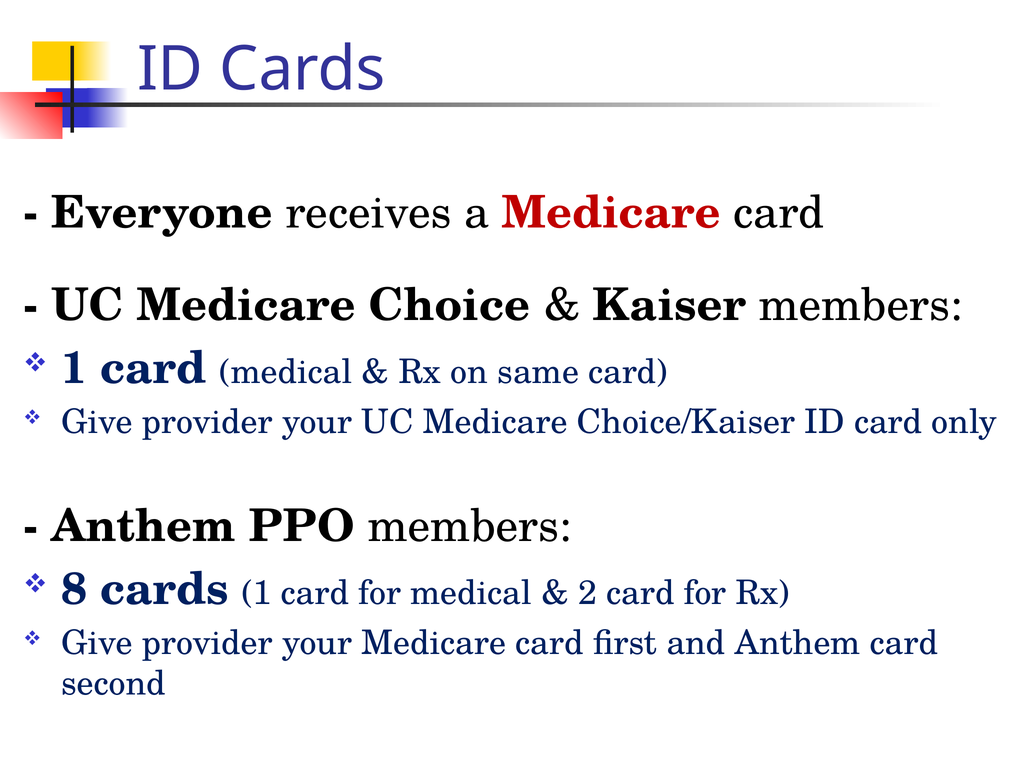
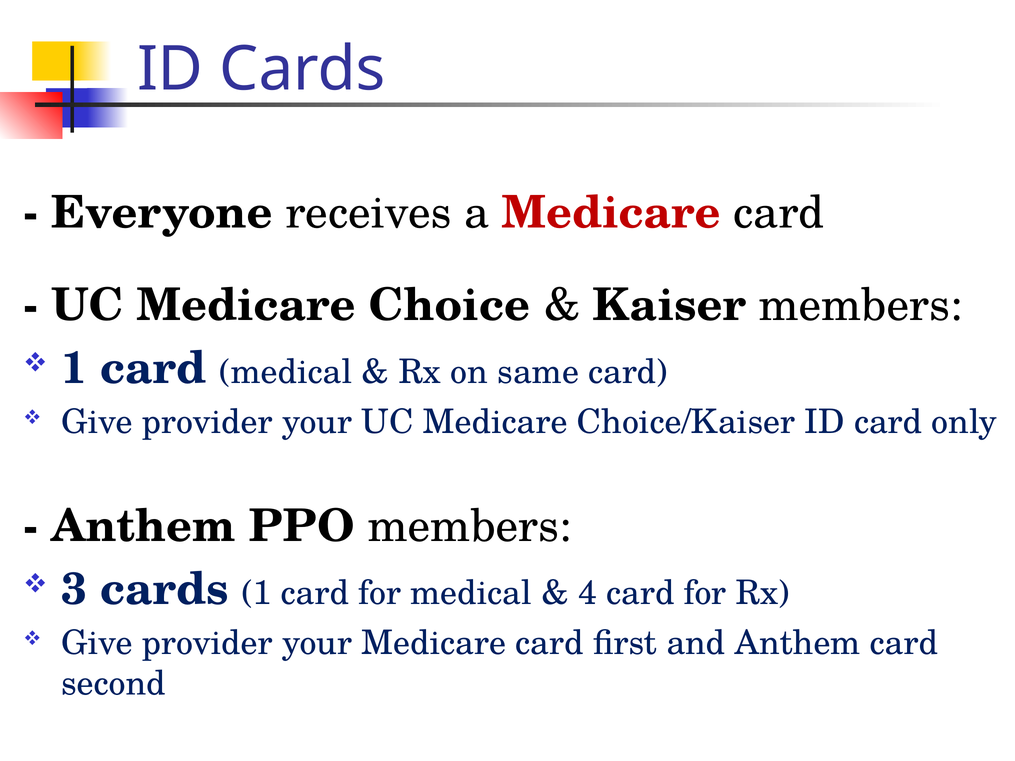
8: 8 -> 3
2: 2 -> 4
